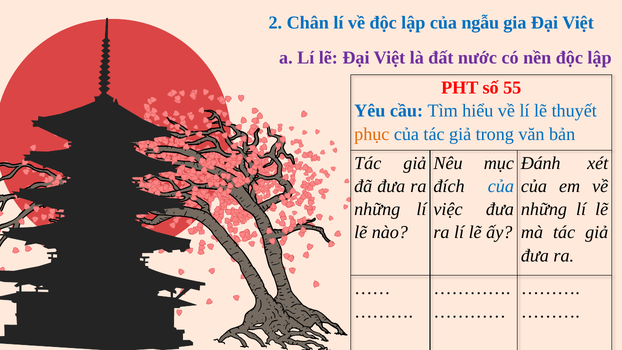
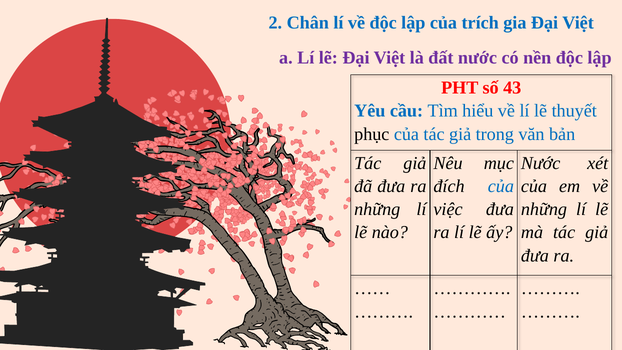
ngẫu: ngẫu -> trích
55: 55 -> 43
phục colour: orange -> black
Đánh at (541, 163): Đánh -> Nước
